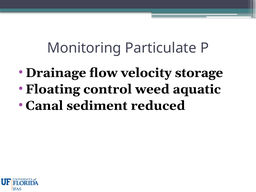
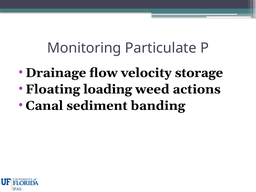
control: control -> loading
aquatic: aquatic -> actions
reduced: reduced -> banding
